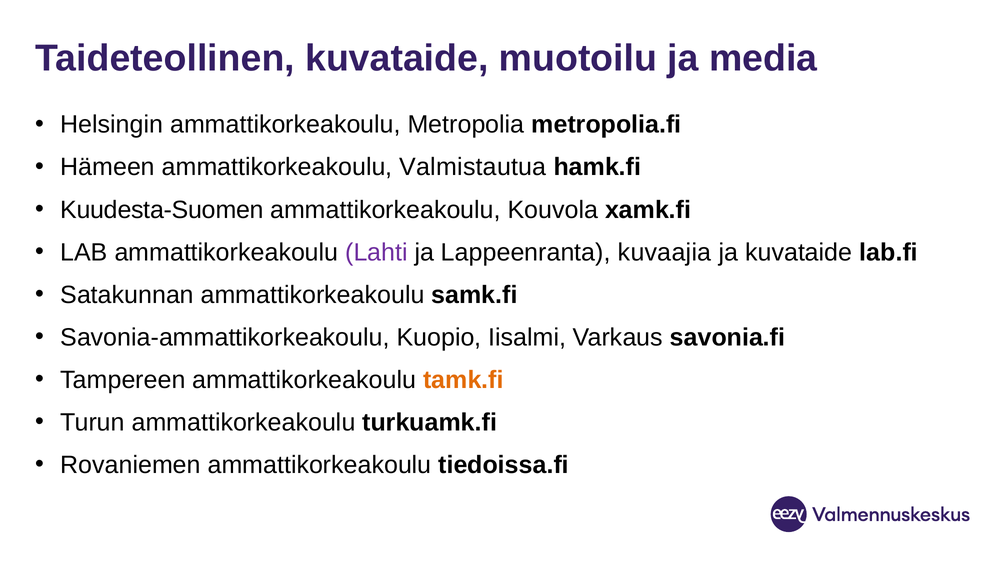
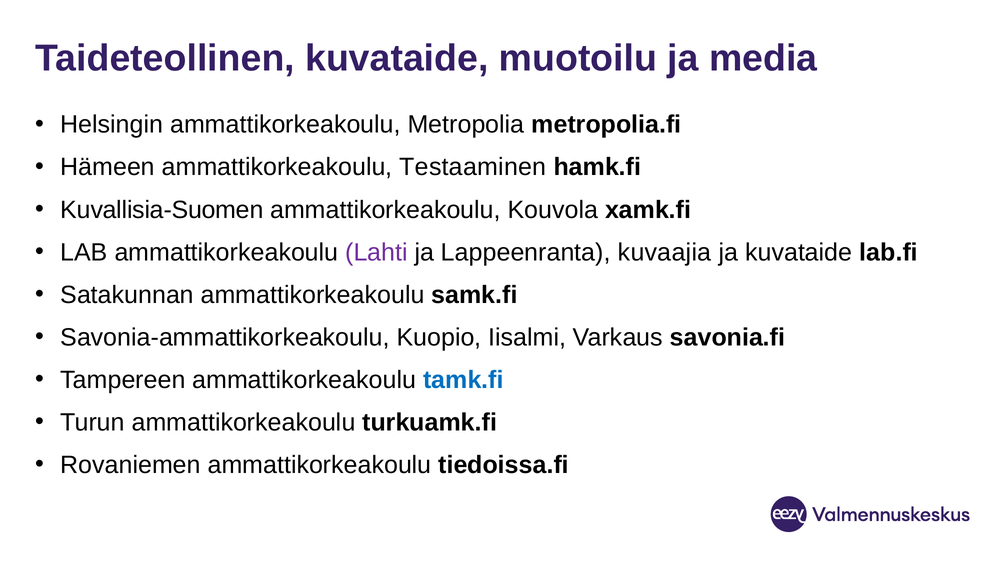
Valmistautua: Valmistautua -> Testaaminen
Kuudesta-Suomen: Kuudesta-Suomen -> Kuvallisia-Suomen
tamk.fi colour: orange -> blue
